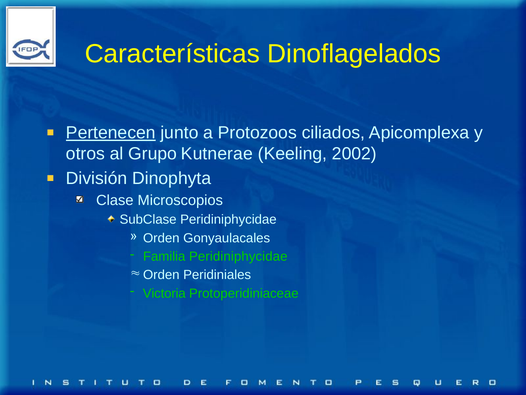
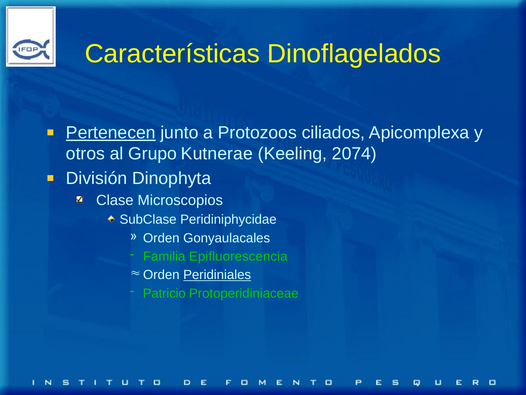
2002: 2002 -> 2074
Familia Peridiniphycidae: Peridiniphycidae -> Epifluorescencia
Peridiniales underline: none -> present
Victoria: Victoria -> Patricio
